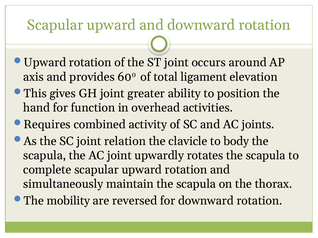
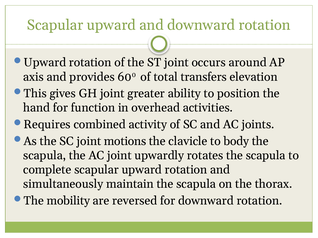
ligament: ligament -> transfers
relation: relation -> motions
